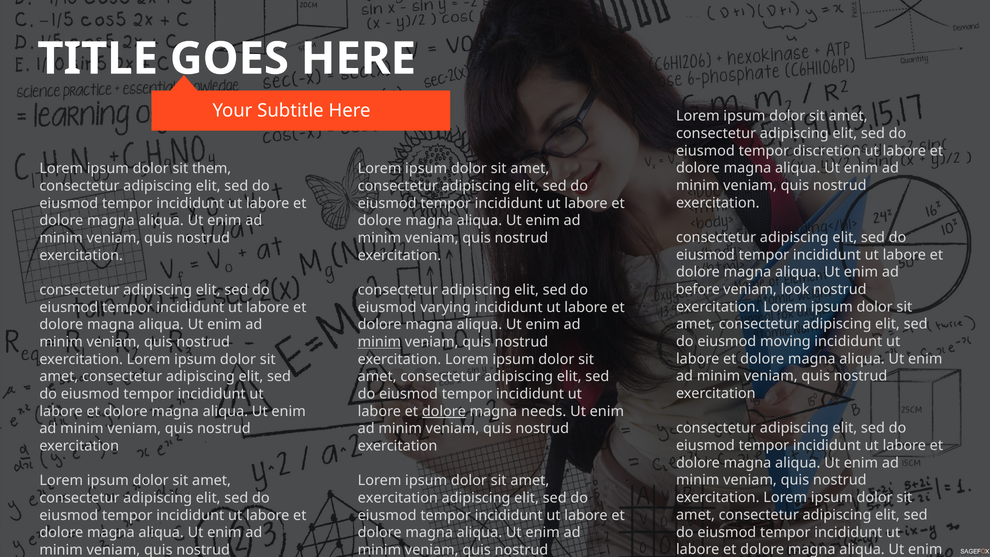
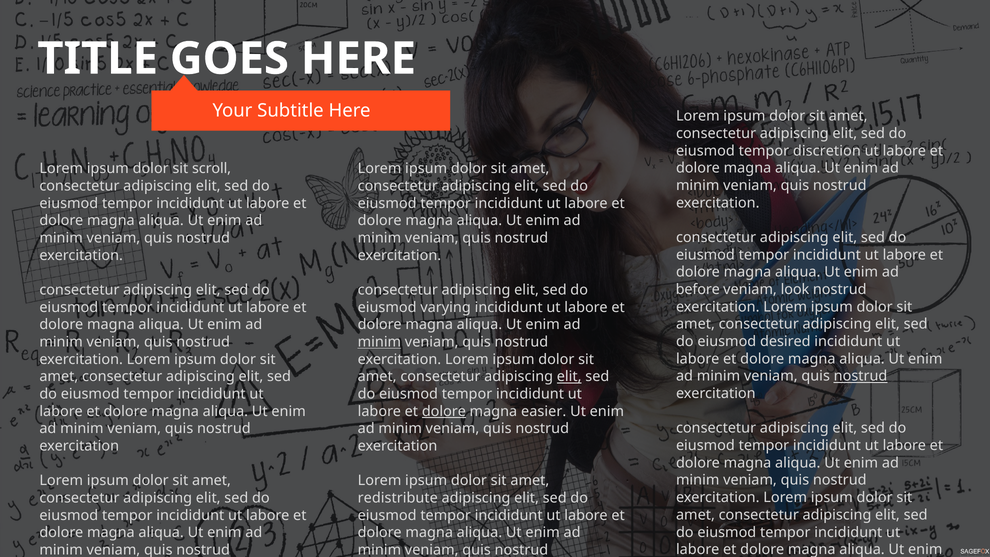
them: them -> scroll
moving: moving -> desired
nostrud at (861, 376) underline: none -> present
elit at (569, 377) underline: none -> present
needs: needs -> easier
exercitation at (398, 498): exercitation -> redistribute
